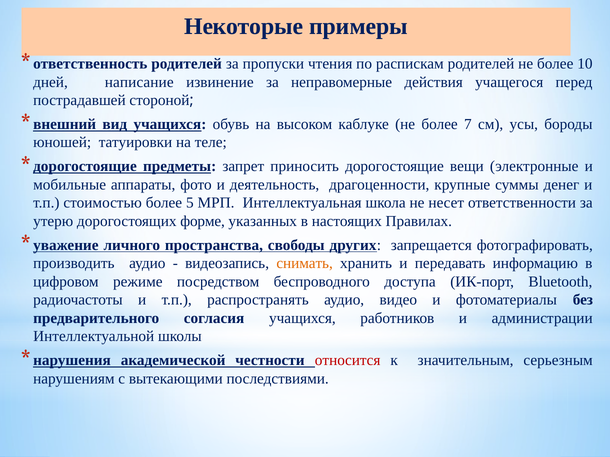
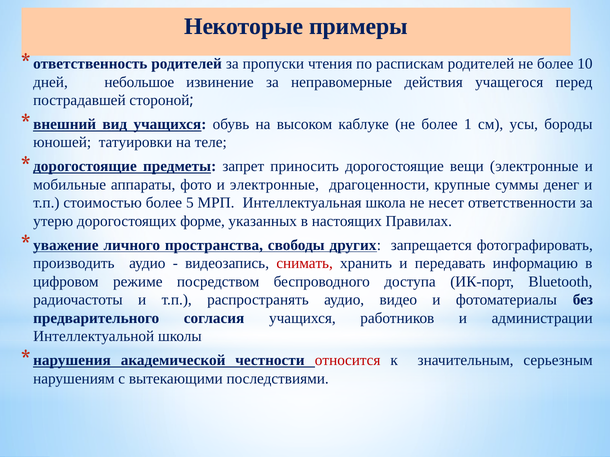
написание: написание -> небольшое
7: 7 -> 1
и деятельность: деятельность -> электронные
снимать colour: orange -> red
